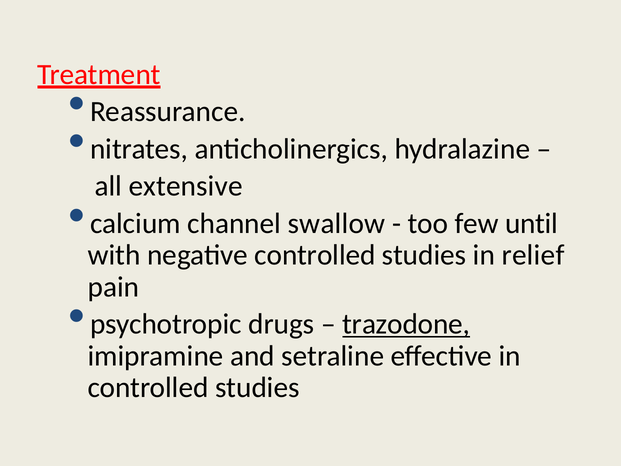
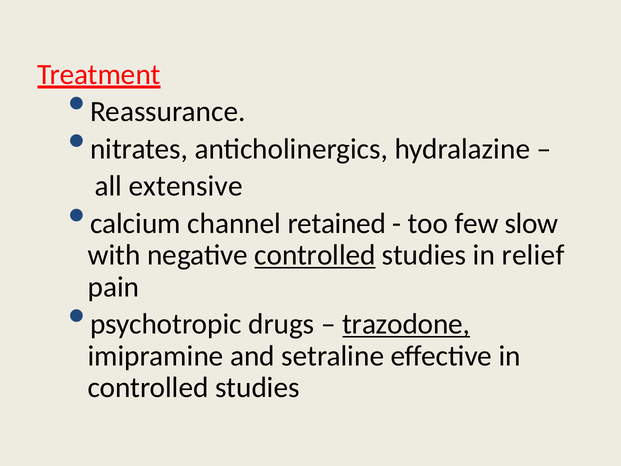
swallow: swallow -> retained
until: until -> slow
controlled at (315, 255) underline: none -> present
